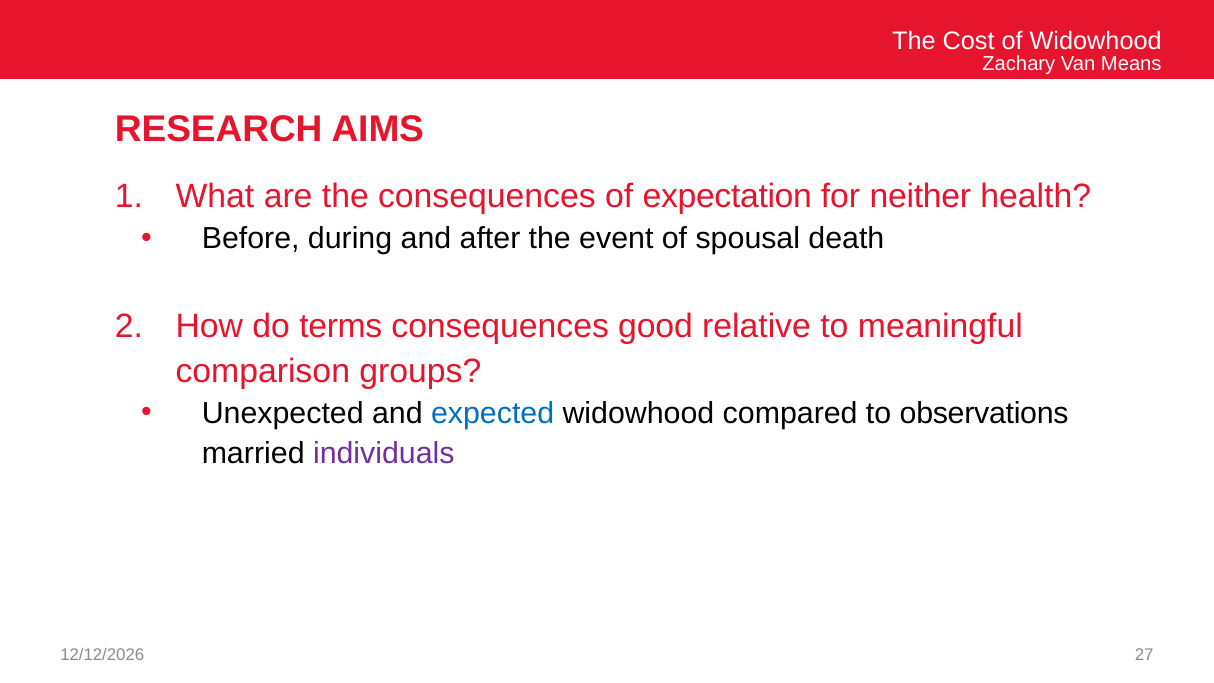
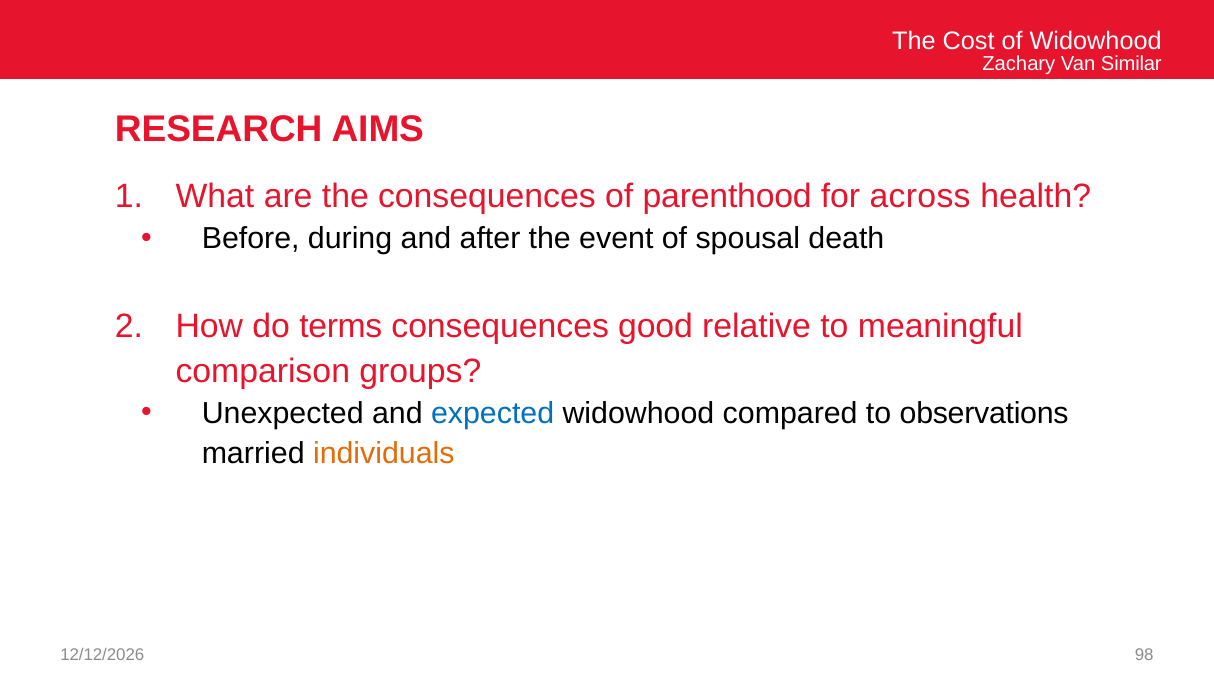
Means: Means -> Similar
expectation: expectation -> parenthood
neither: neither -> across
individuals colour: purple -> orange
27: 27 -> 98
